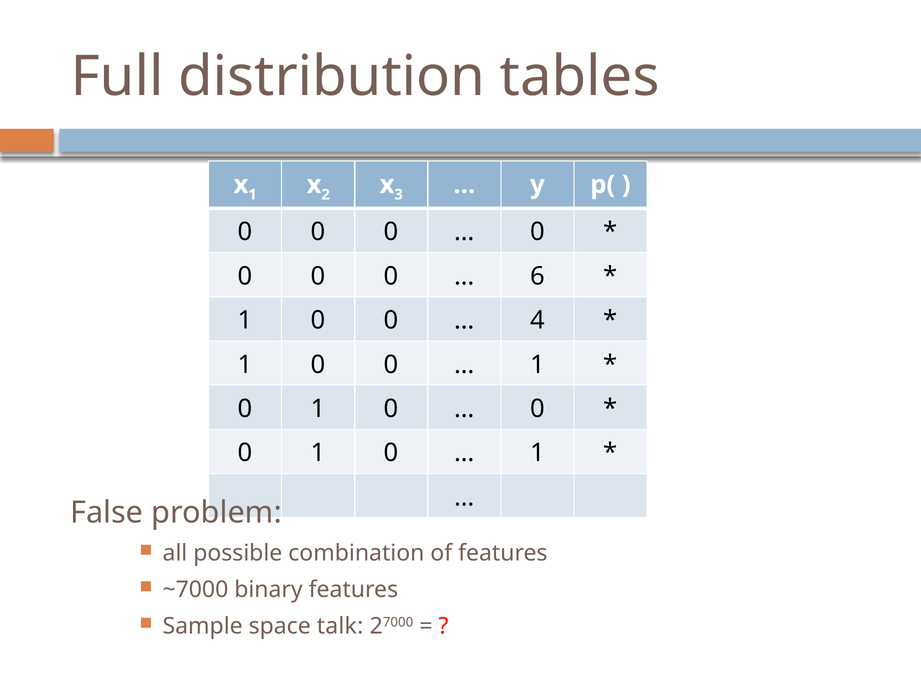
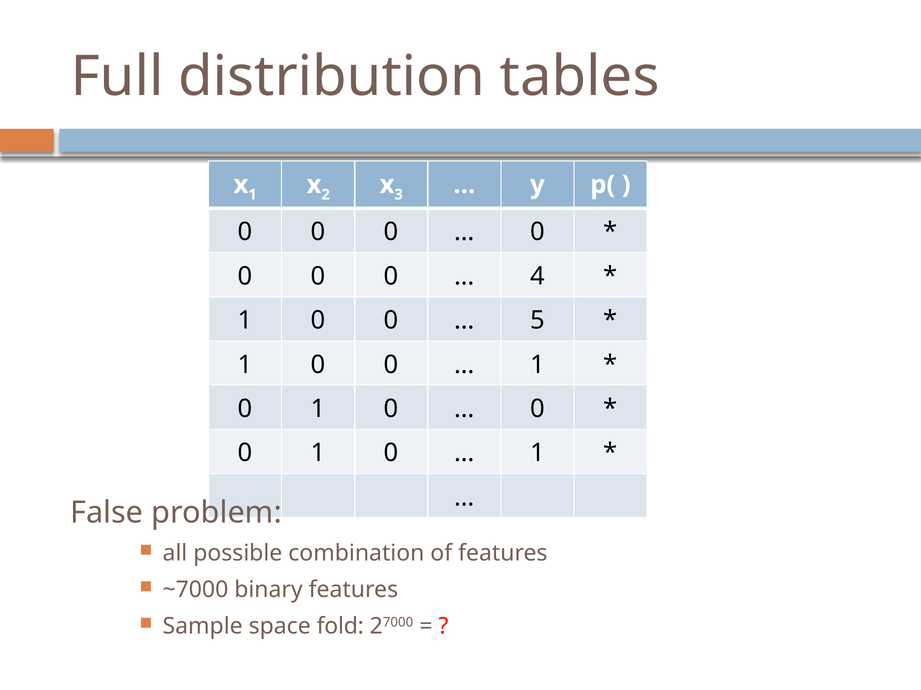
6: 6 -> 4
4: 4 -> 5
talk: talk -> fold
